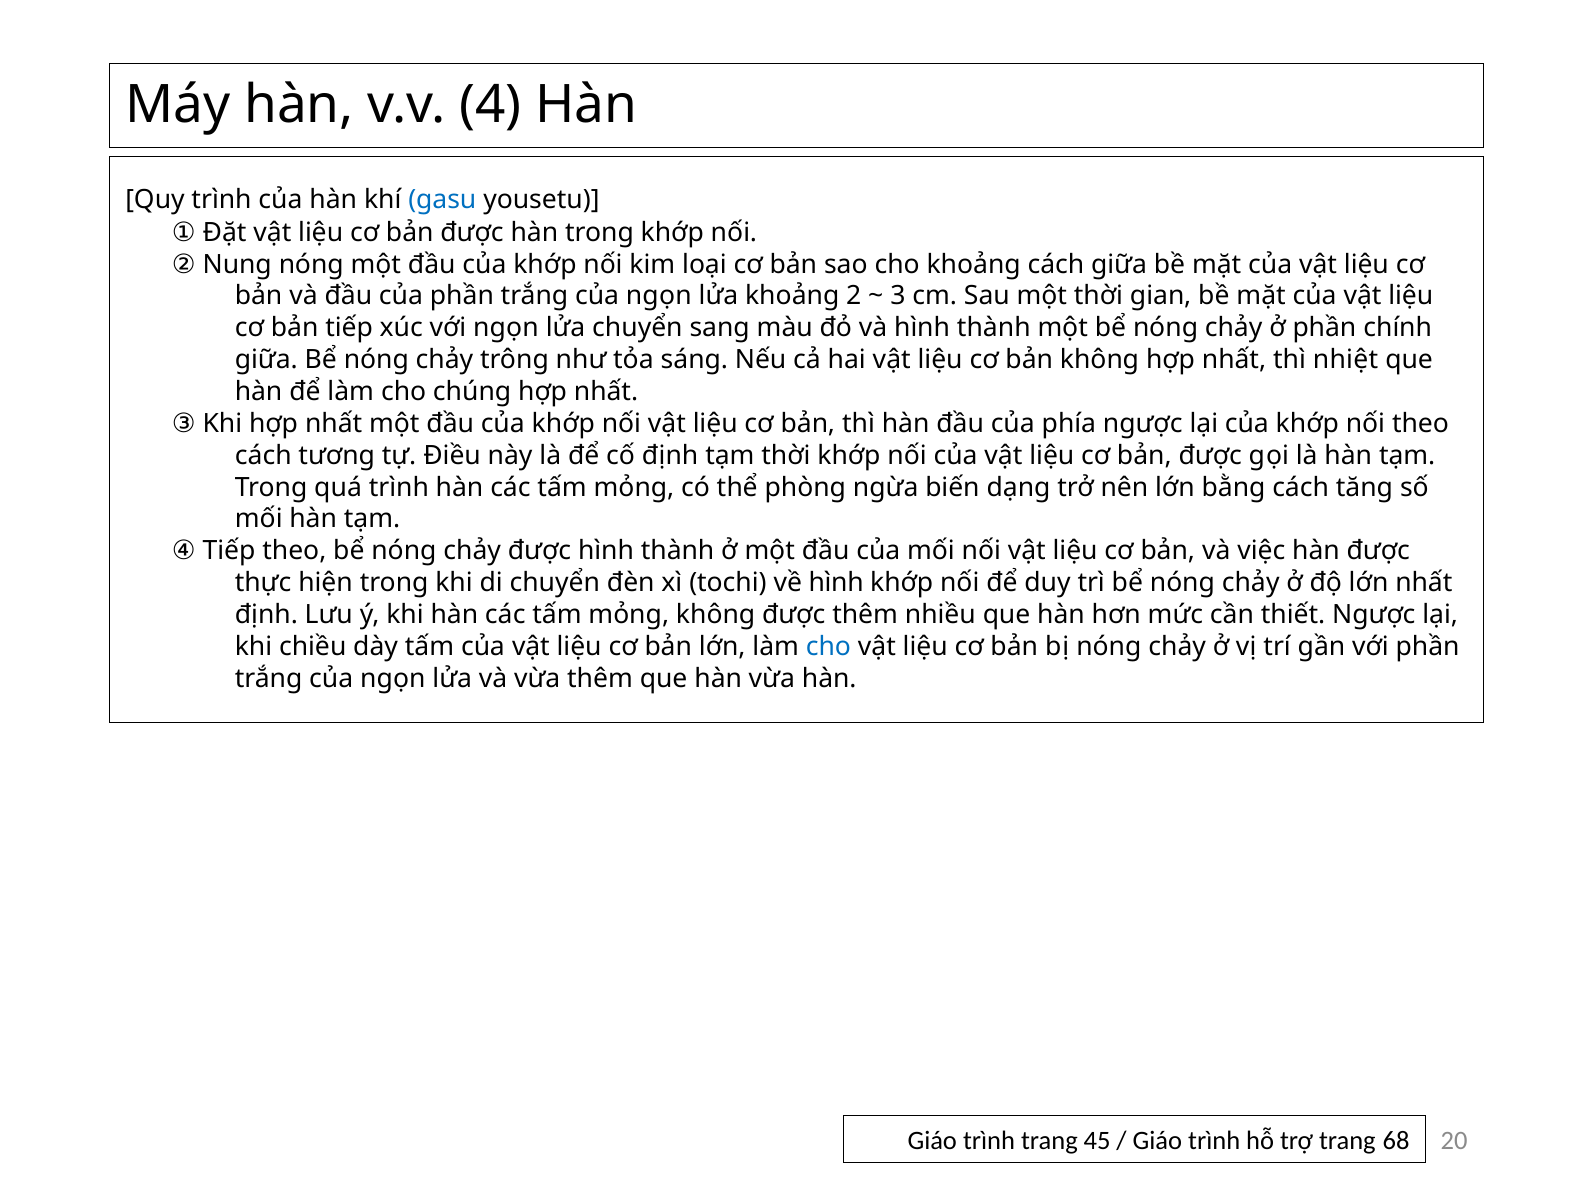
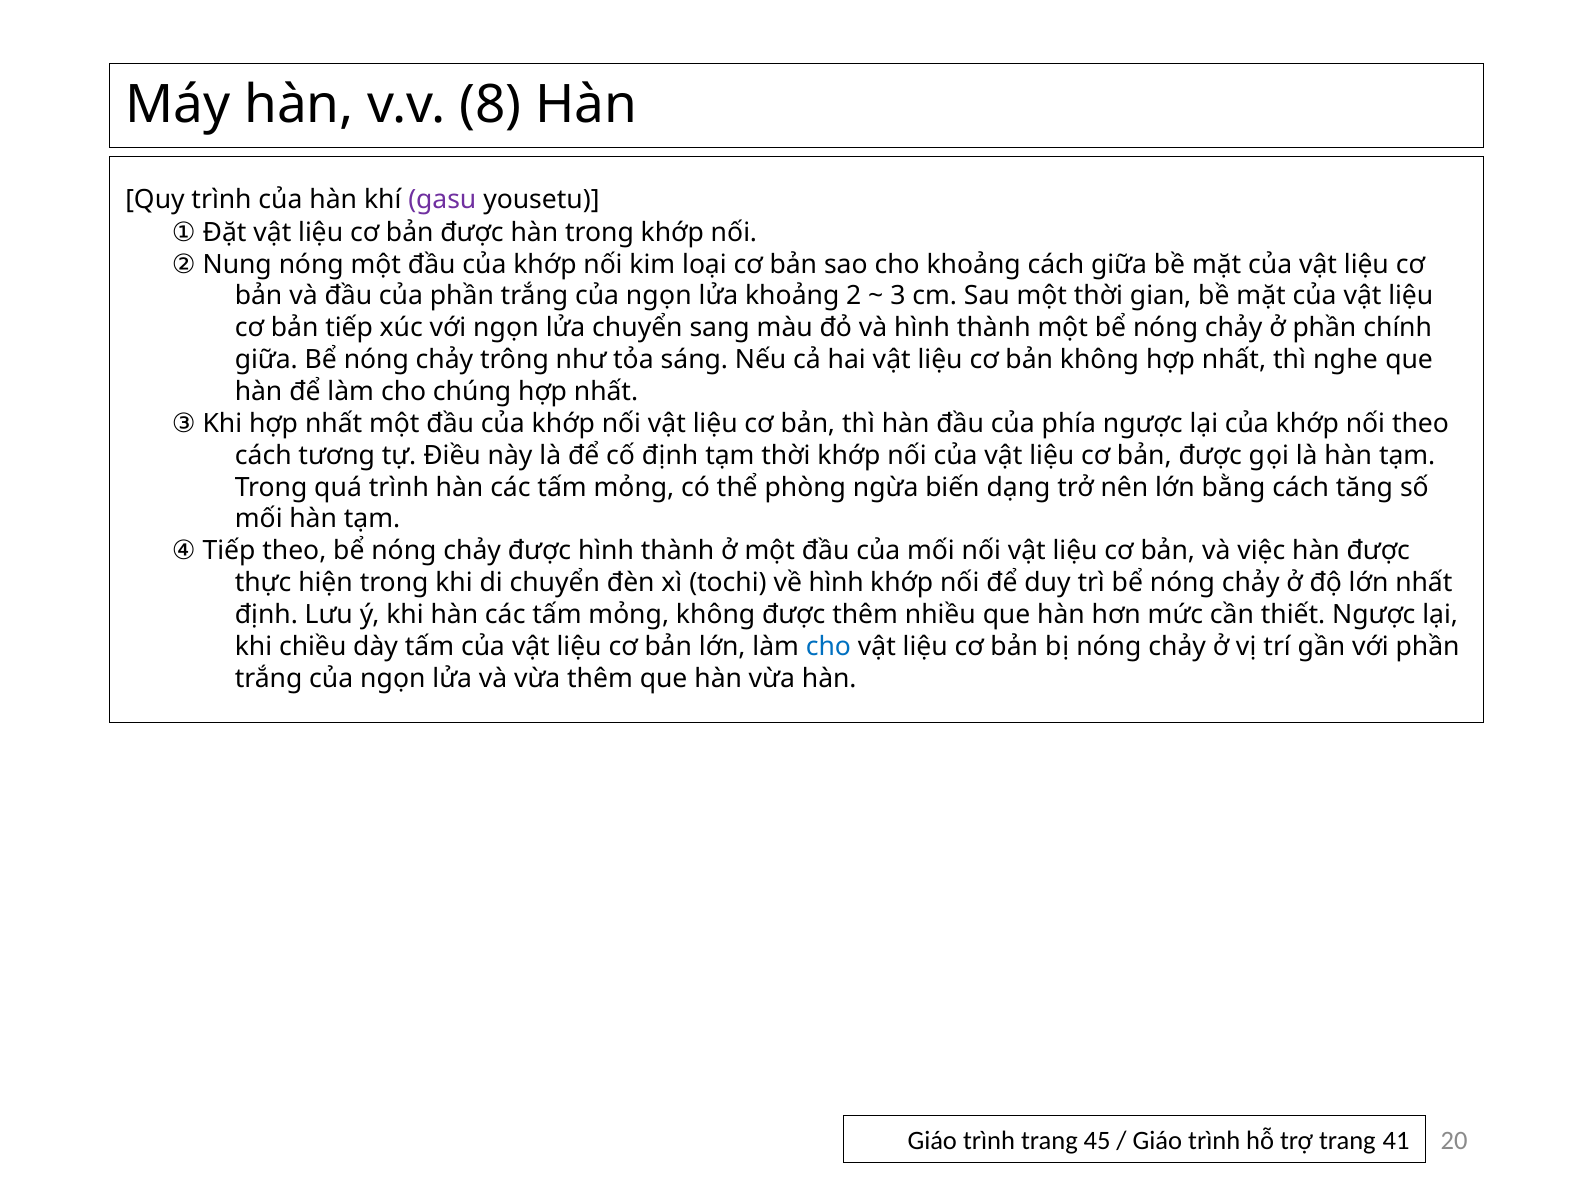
4: 4 -> 8
gasu colour: blue -> purple
nhiệt: nhiệt -> nghe
68: 68 -> 41
